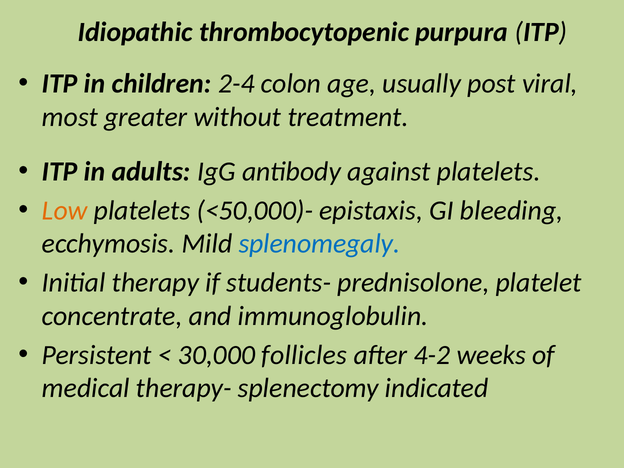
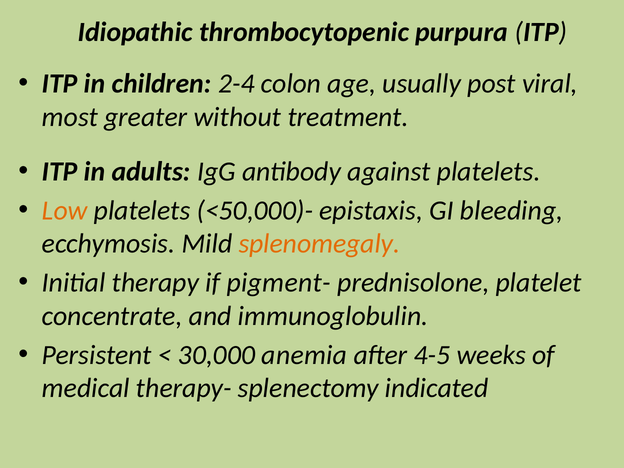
splenomegaly colour: blue -> orange
students-: students- -> pigment-
follicles: follicles -> anemia
4-2: 4-2 -> 4-5
